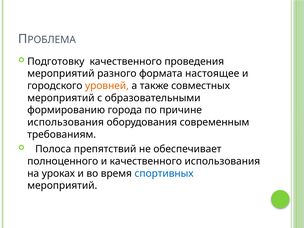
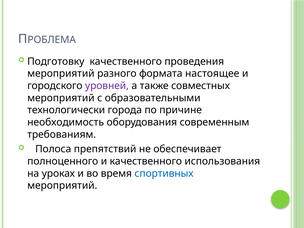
уровней colour: orange -> purple
формированию: формированию -> технологически
использования at (66, 122): использования -> необходимость
